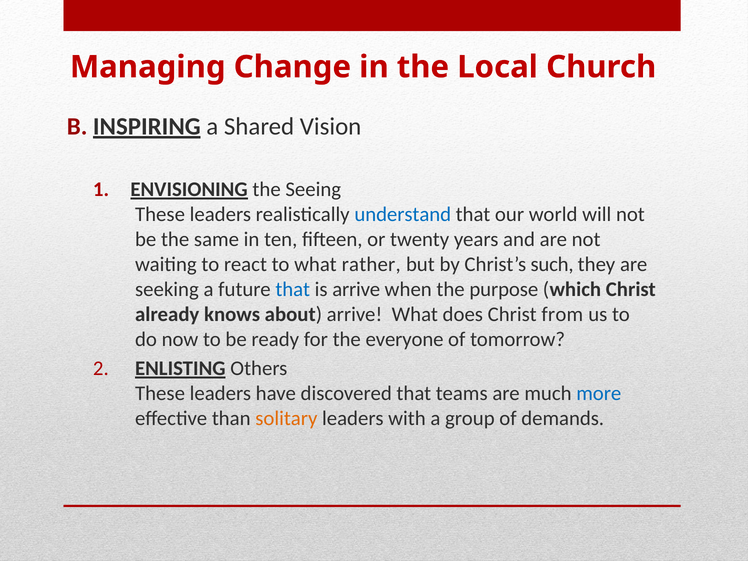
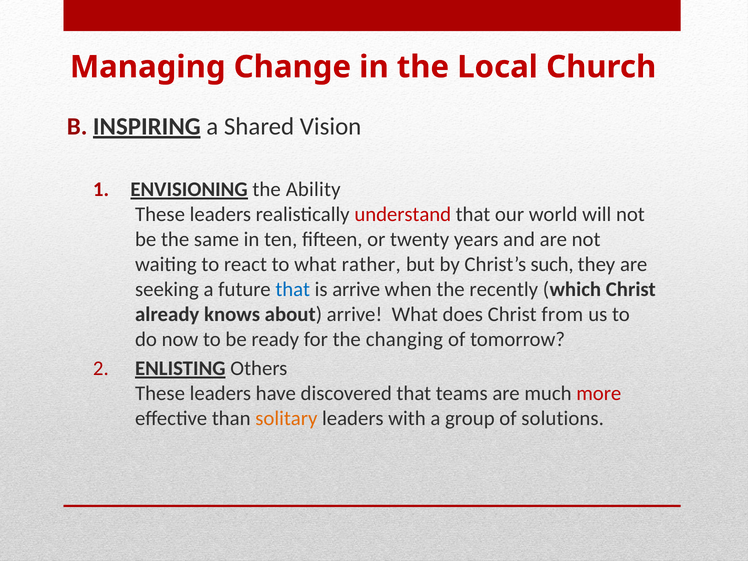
Seeing: Seeing -> Ability
understand colour: blue -> red
purpose: purpose -> recently
everyone: everyone -> changing
more colour: blue -> red
demands: demands -> solutions
